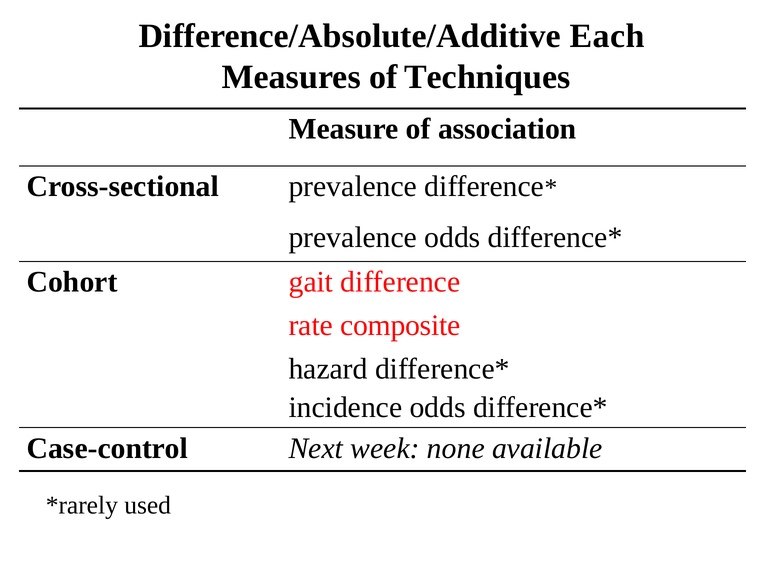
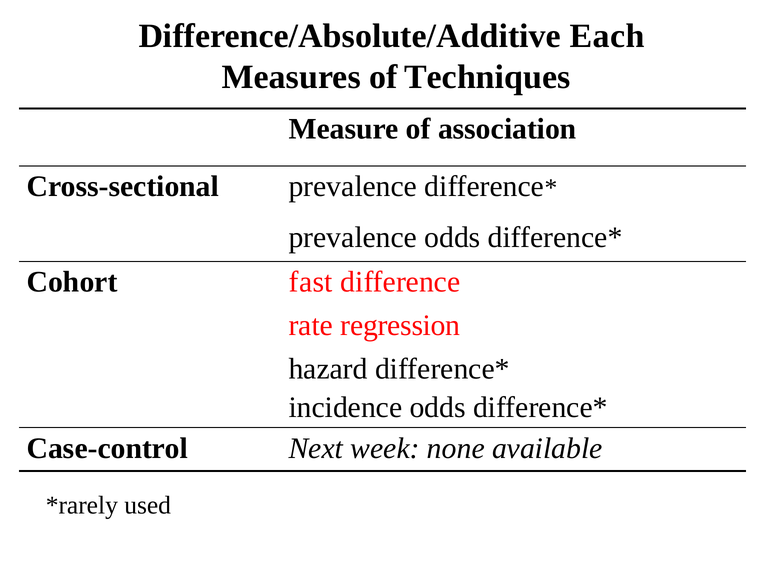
gait: gait -> fast
composite: composite -> regression
